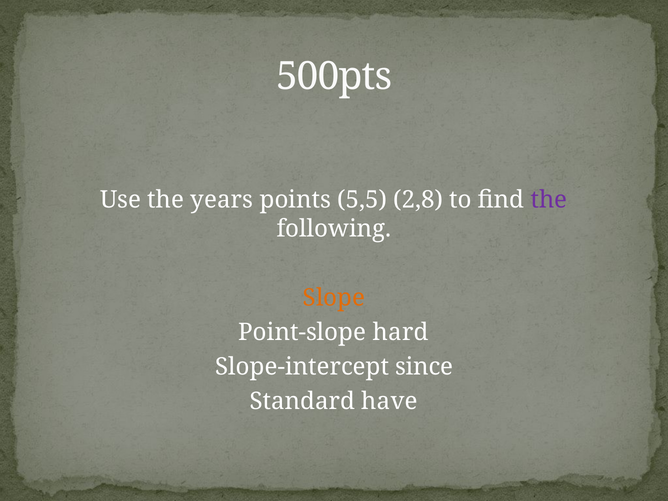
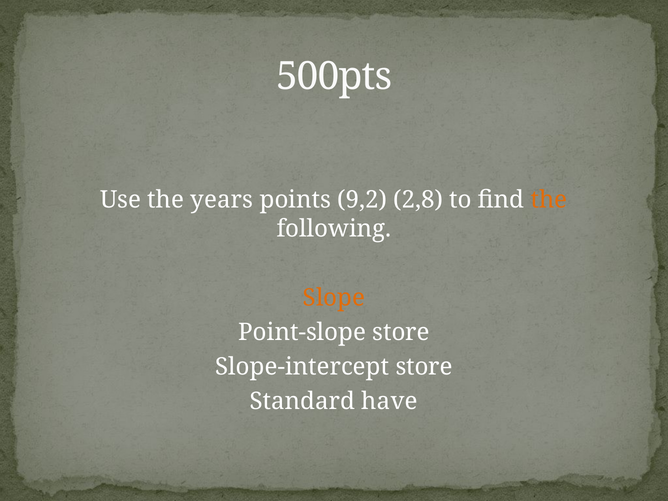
5,5: 5,5 -> 9,2
the at (549, 200) colour: purple -> orange
Point-slope hard: hard -> store
Slope-intercept since: since -> store
